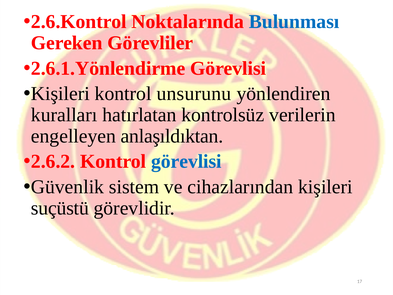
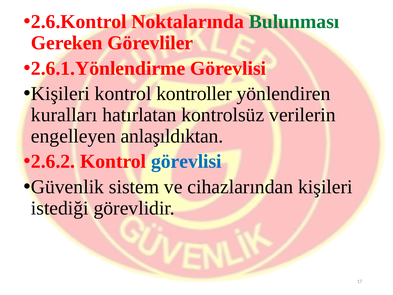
Bulunması colour: blue -> green
unsurunu: unsurunu -> kontroller
suçüstü: suçüstü -> istediği
